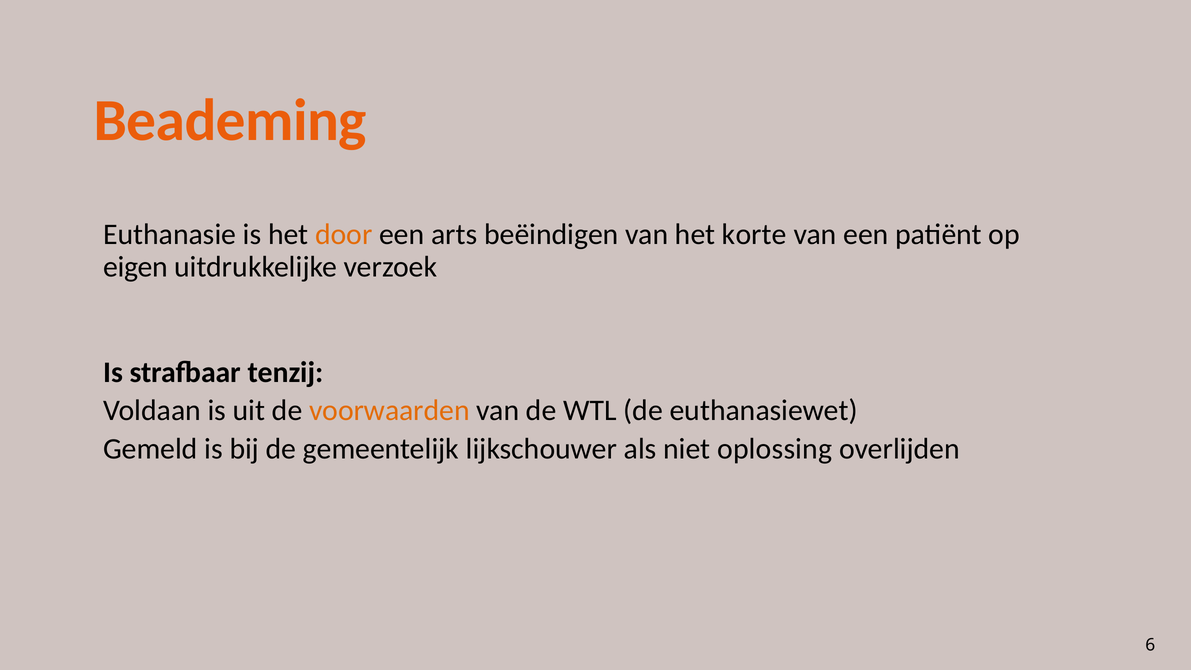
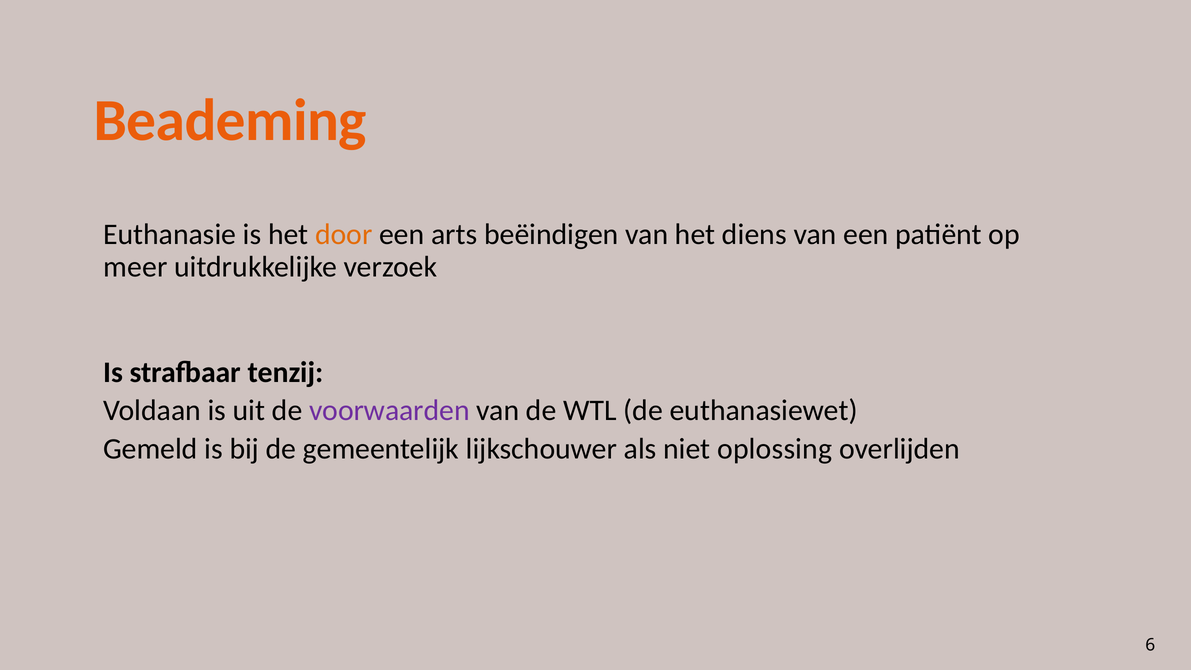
korte: korte -> diens
eigen: eigen -> meer
voorwaarden colour: orange -> purple
